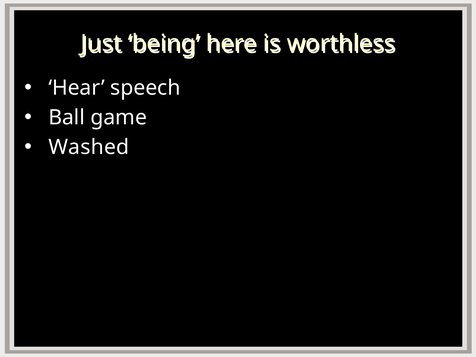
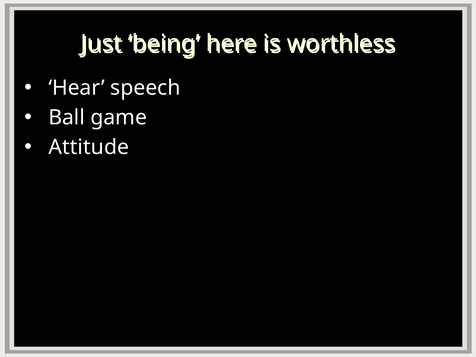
Washed: Washed -> Attitude
